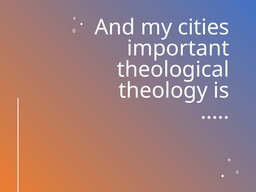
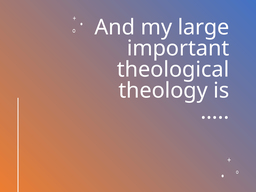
cities: cities -> large
